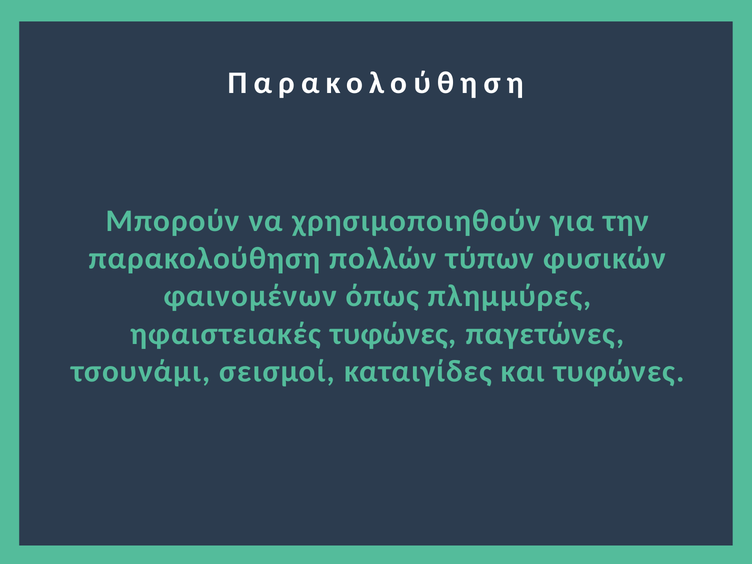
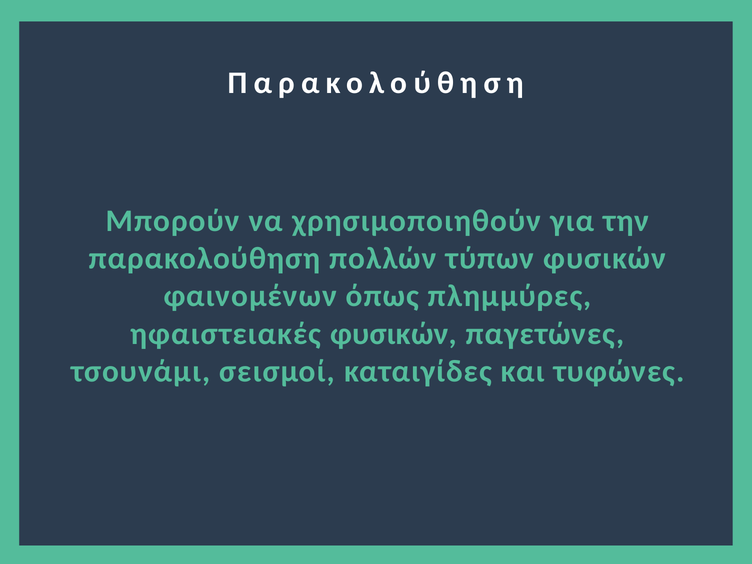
ηφαιστειακές τυφώνες: τυφώνες -> φυσικών
